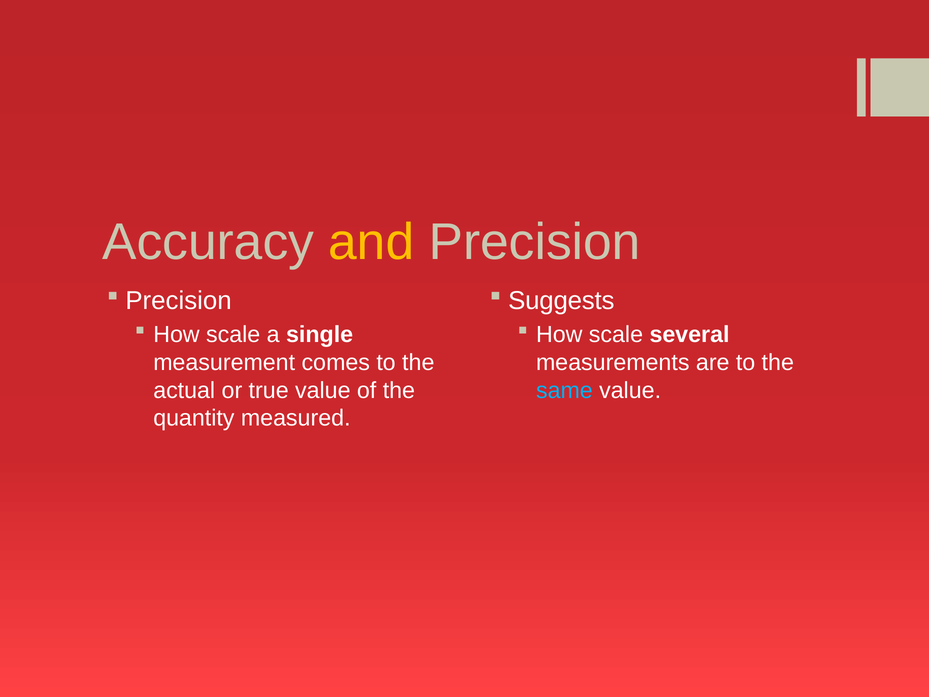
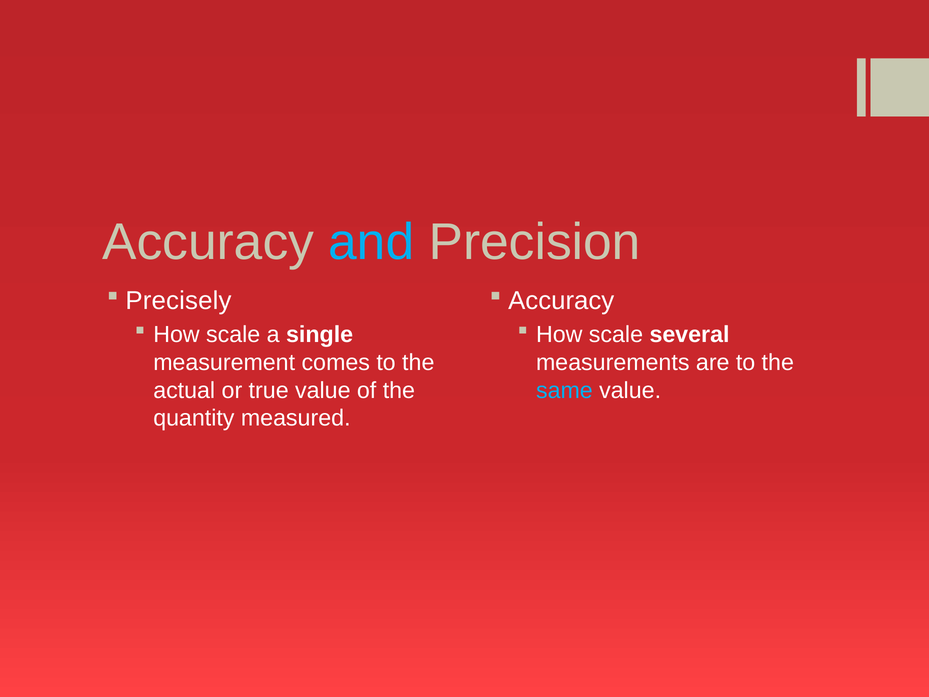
and colour: yellow -> light blue
Precision at (179, 301): Precision -> Precisely
Suggests at (561, 301): Suggests -> Accuracy
